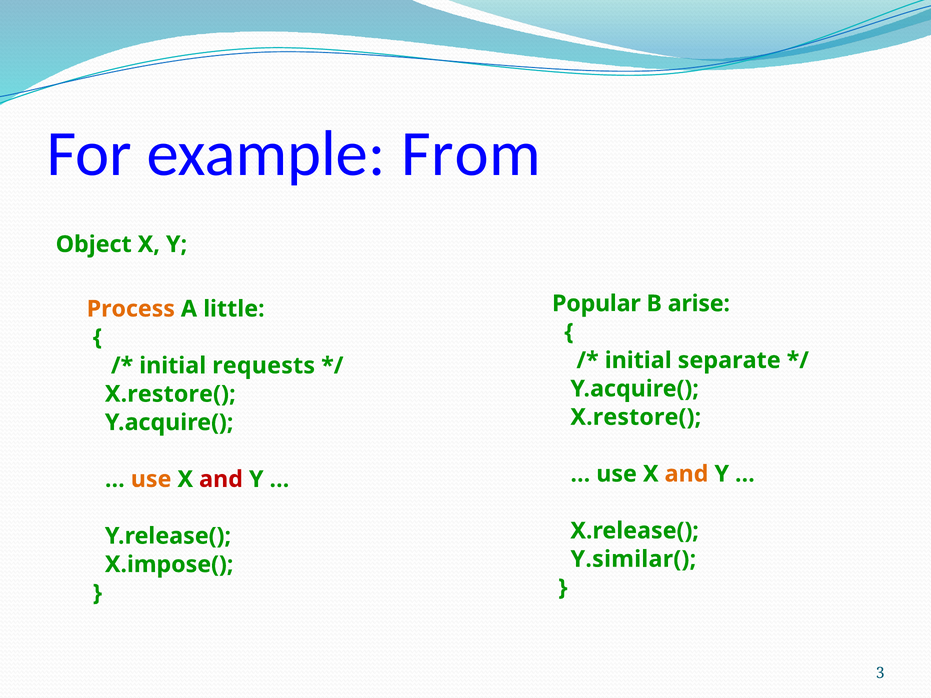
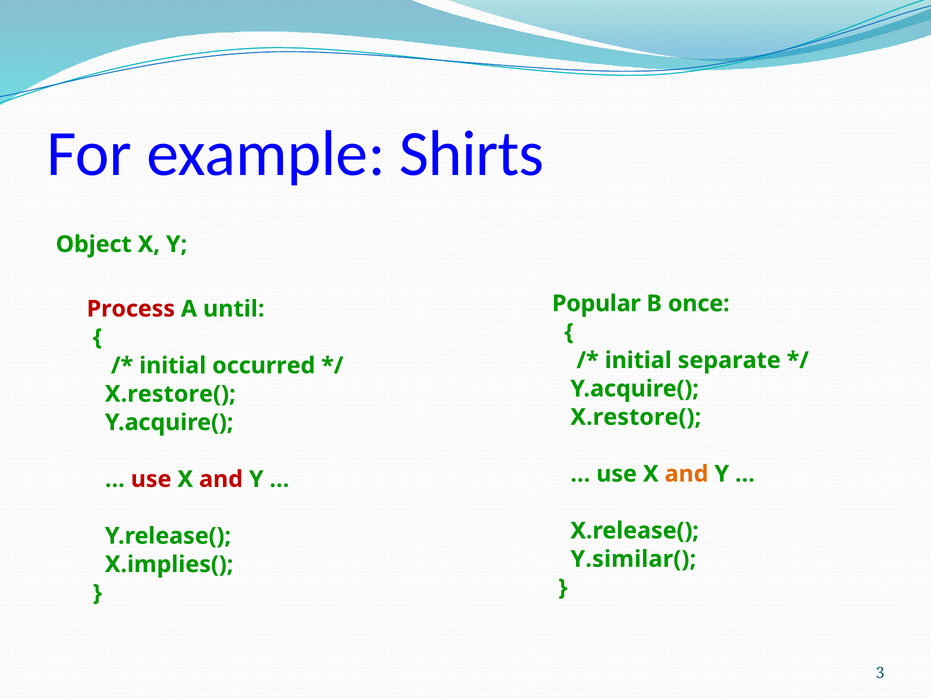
From: From -> Shirts
arise: arise -> once
Process colour: orange -> red
little: little -> until
requests: requests -> occurred
use at (151, 479) colour: orange -> red
X.impose(: X.impose( -> X.implies(
